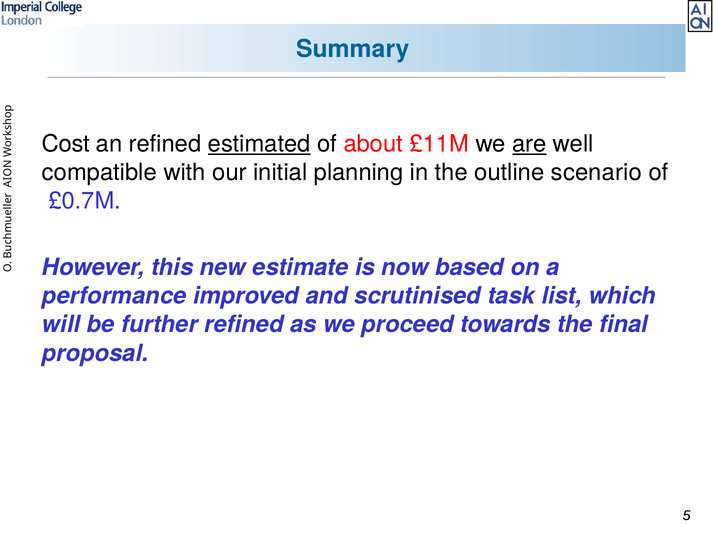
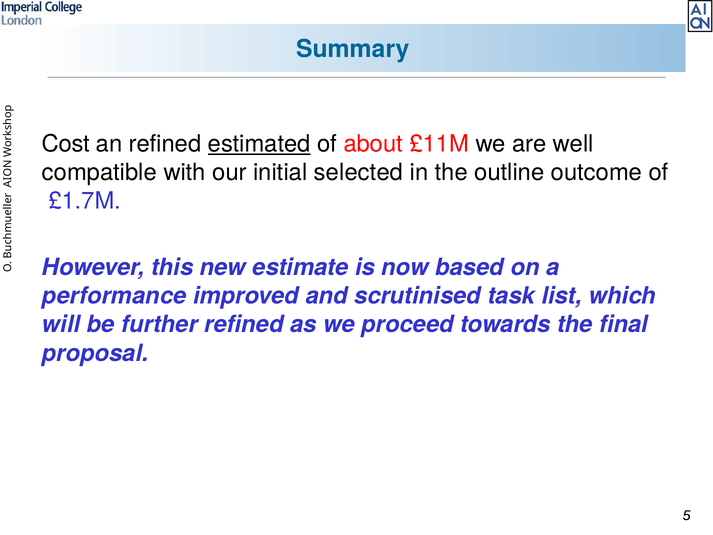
are underline: present -> none
planning: planning -> selected
scenario: scenario -> outcome
£0.7M: £0.7M -> £1.7M
